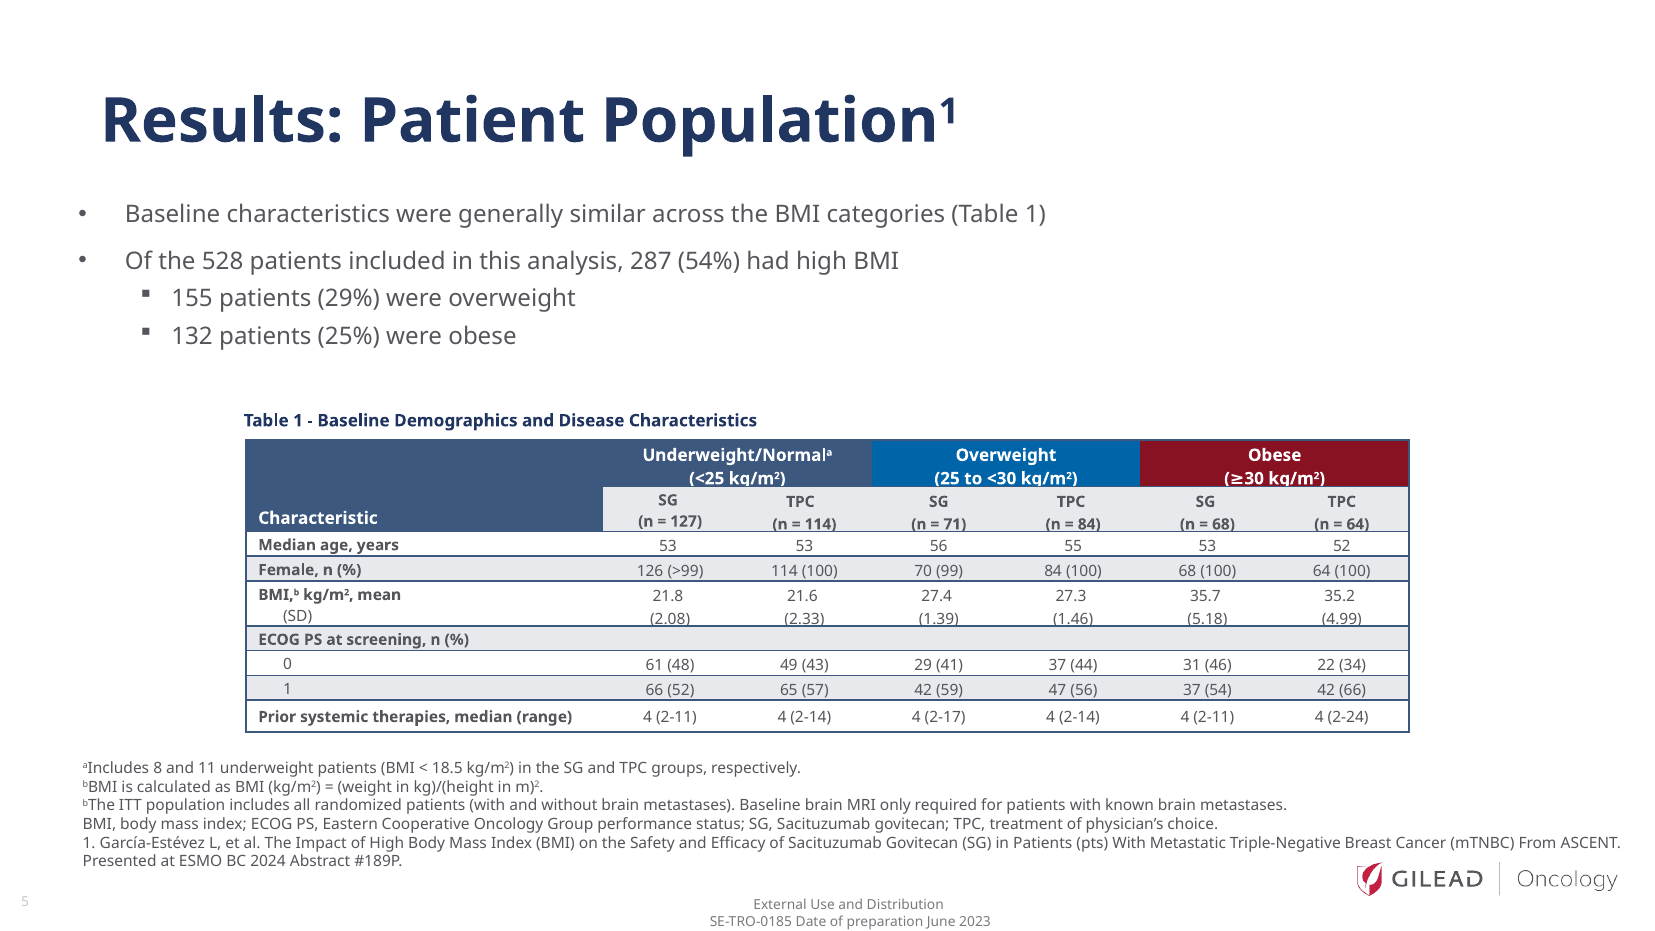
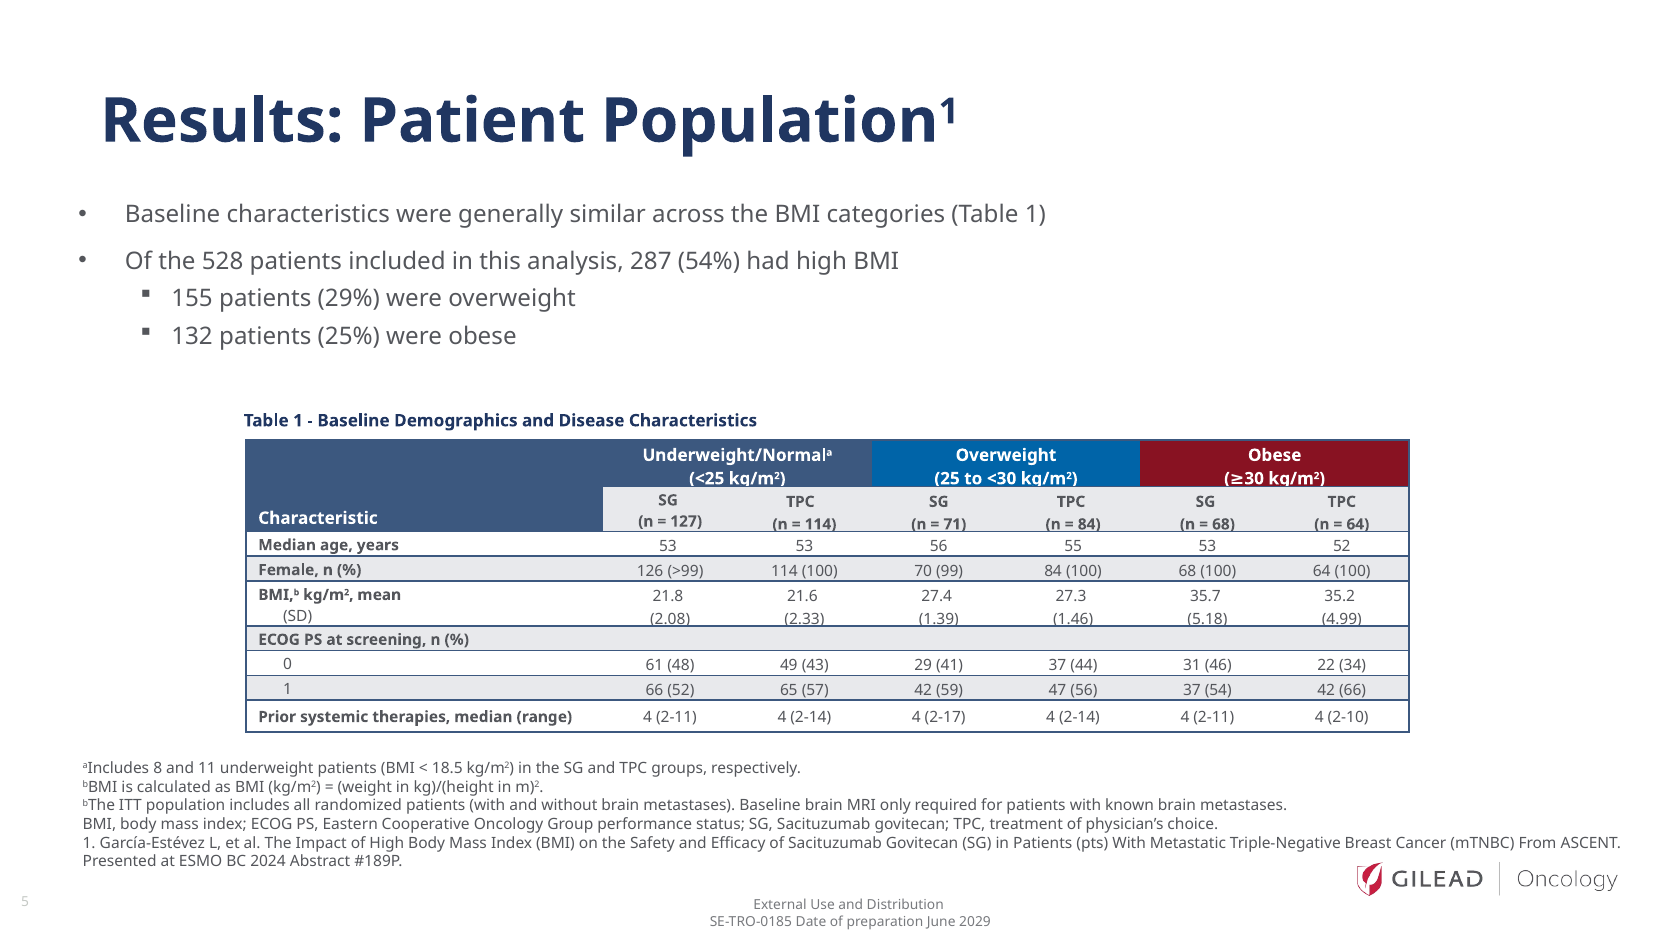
2-24: 2-24 -> 2-10
2023: 2023 -> 2029
